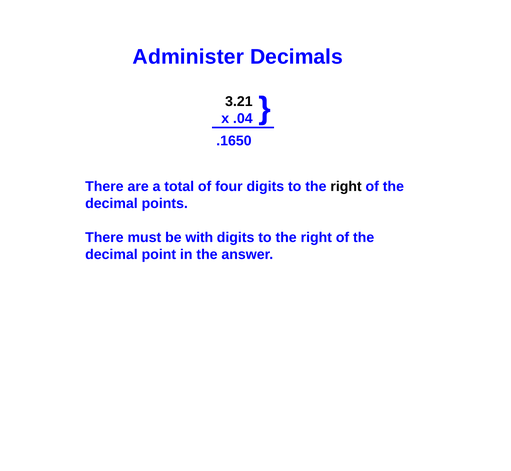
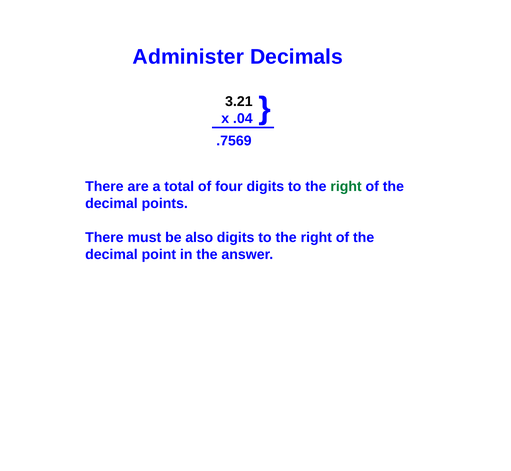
.1650: .1650 -> .7569
right at (346, 186) colour: black -> green
with: with -> also
